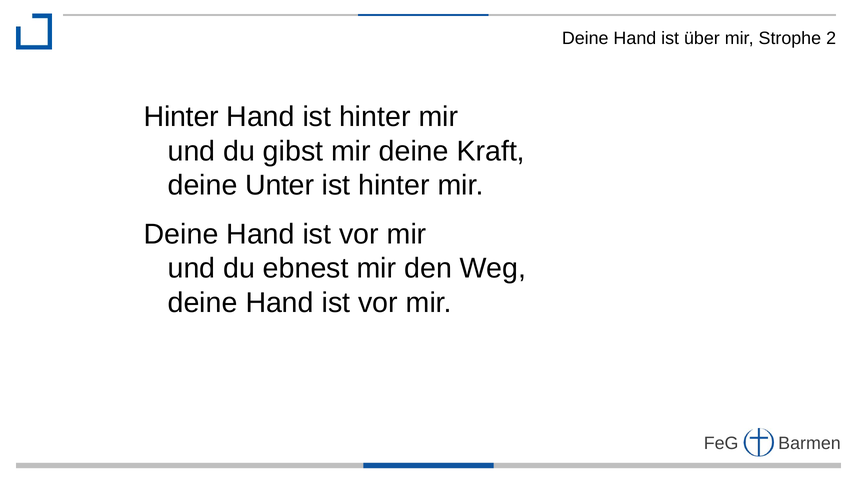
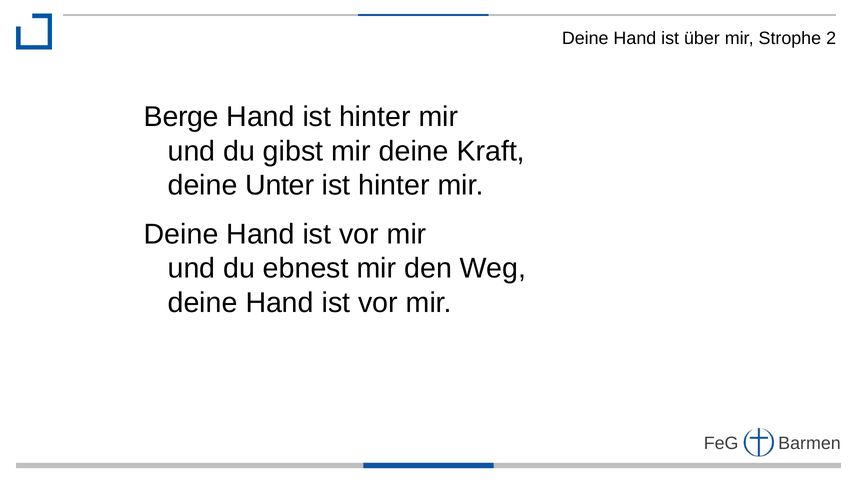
Hinter at (181, 117): Hinter -> Berge
